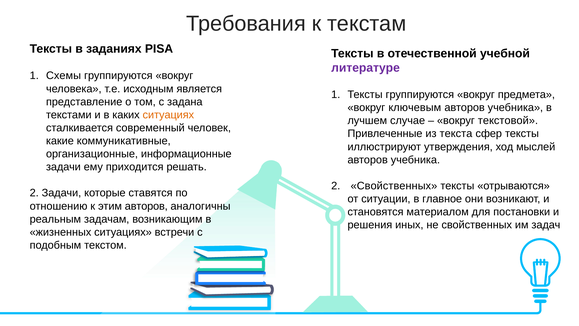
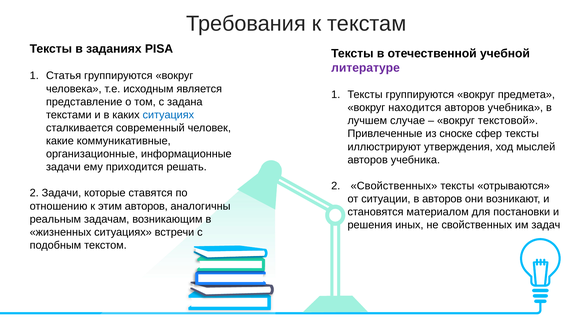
Схемы: Схемы -> Статья
ключевым: ключевым -> находится
ситуациях at (168, 115) colour: orange -> blue
текста: текста -> сноске
в главное: главное -> авторов
